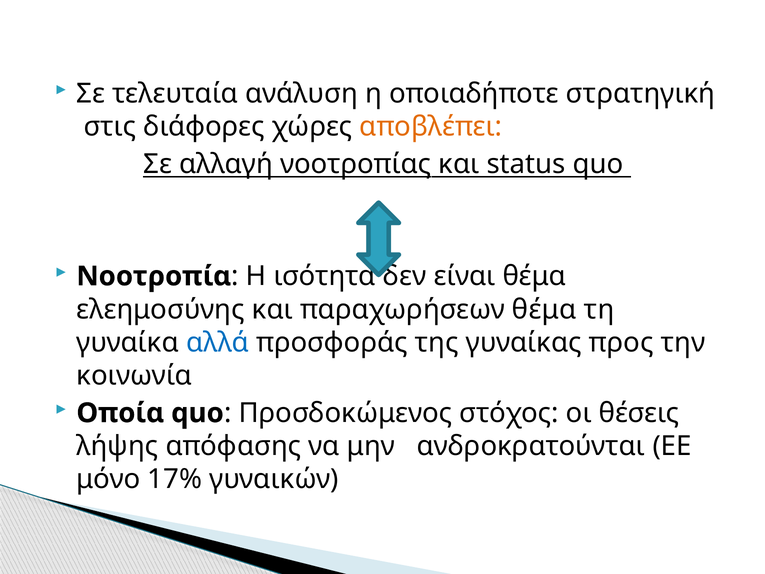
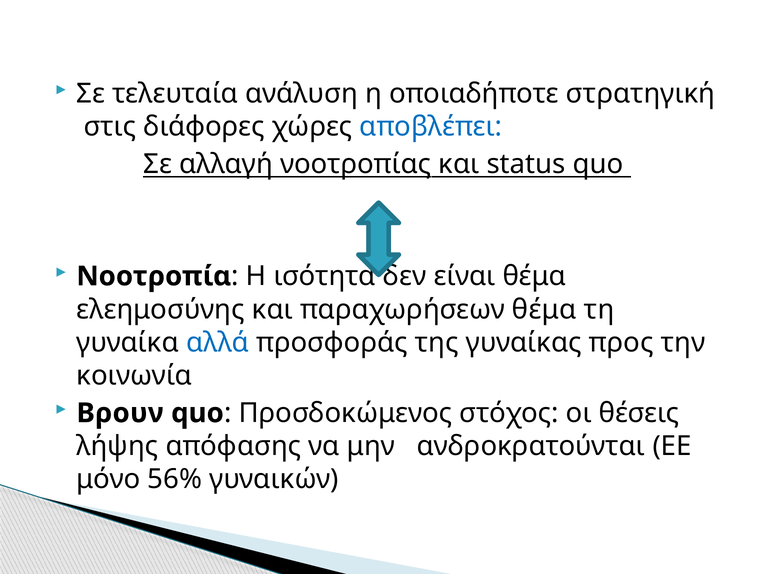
αποβλέπει colour: orange -> blue
Οποία: Οποία -> Βρουν
17%: 17% -> 56%
